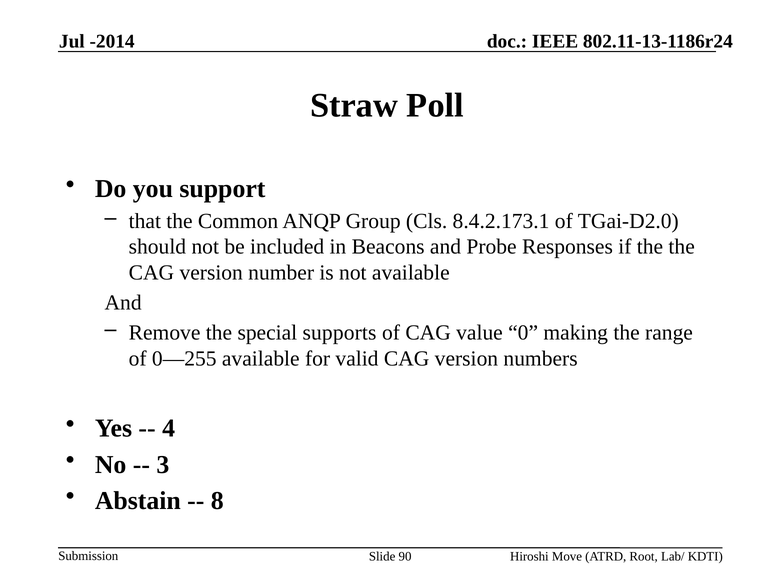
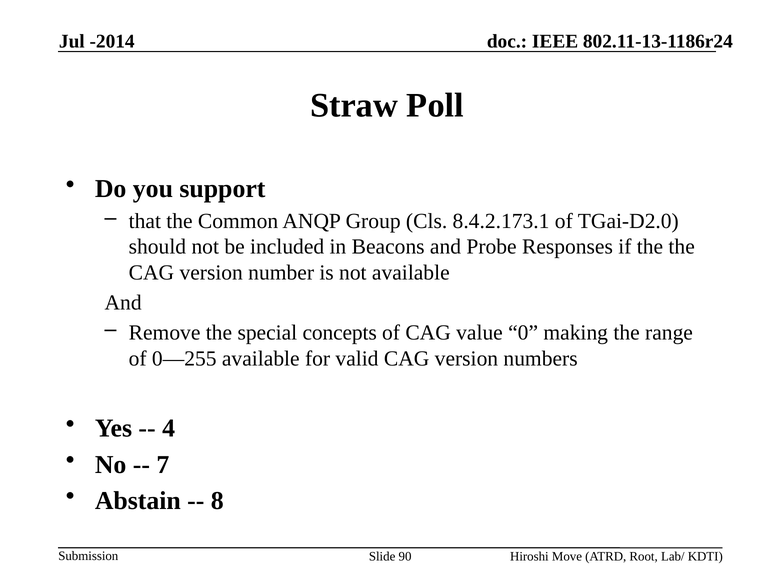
supports: supports -> concepts
3: 3 -> 7
